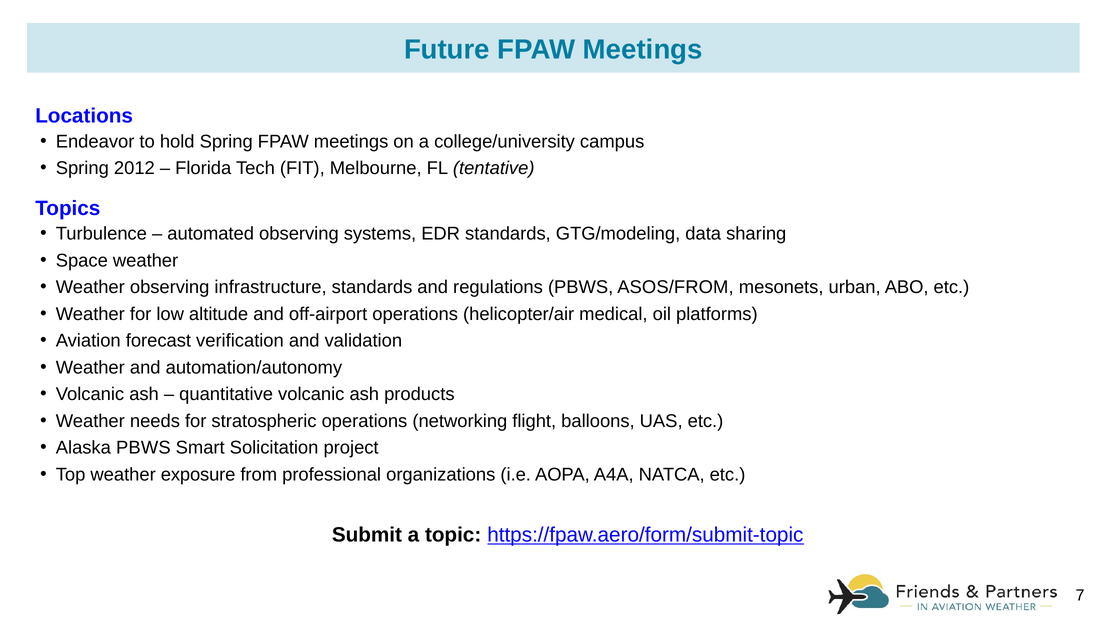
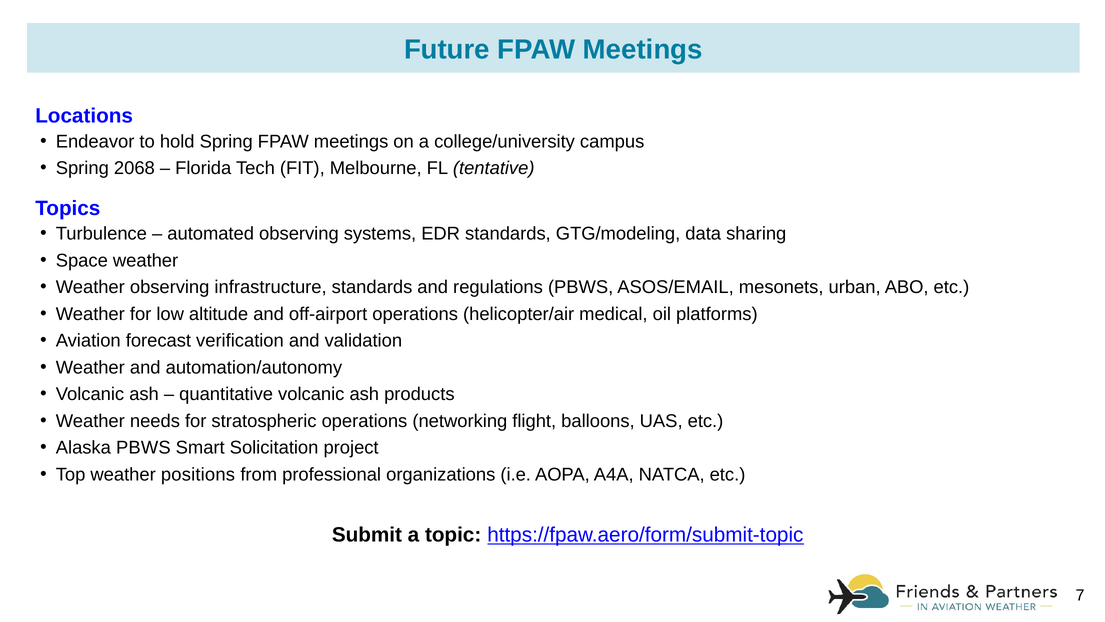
2012: 2012 -> 2068
ASOS/FROM: ASOS/FROM -> ASOS/EMAIL
exposure: exposure -> positions
